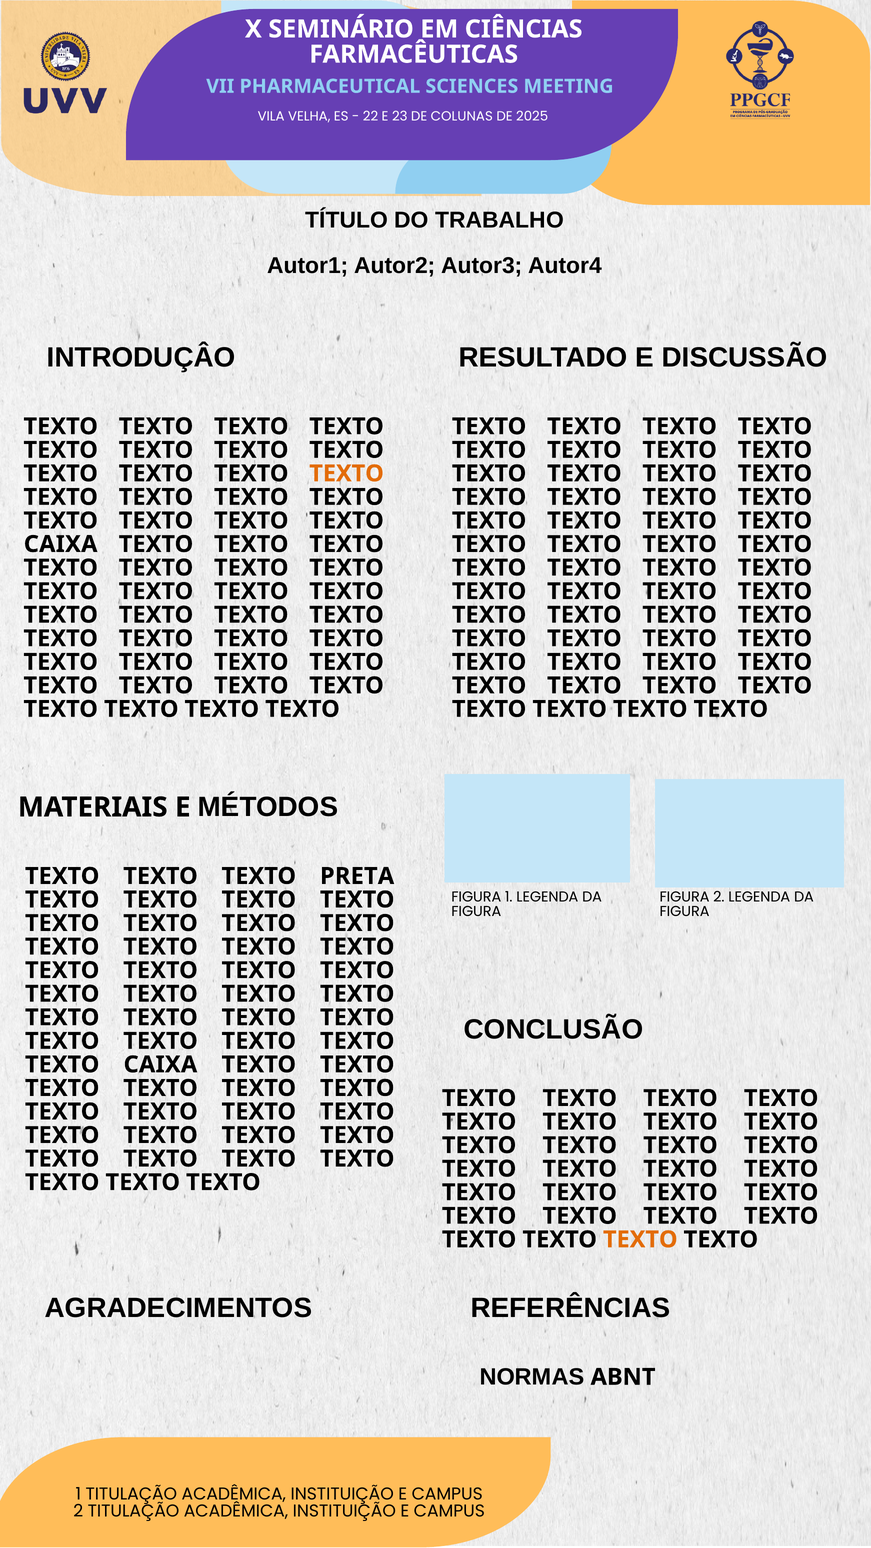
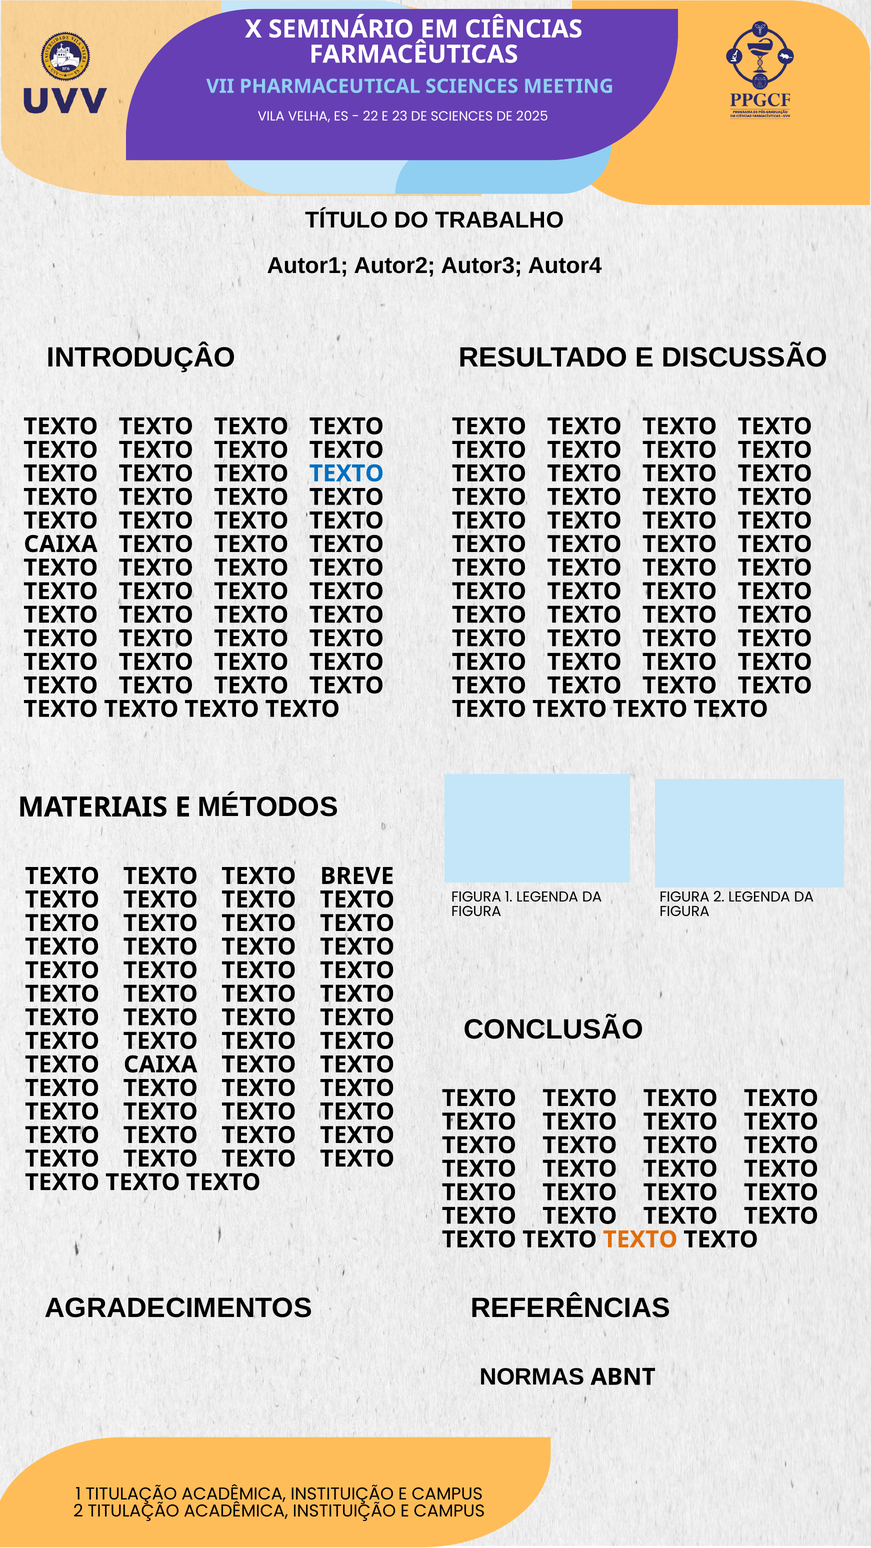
DE COLUNAS: COLUNAS -> SCIENCES
TEXTO at (347, 474) colour: orange -> blue
PRETA: PRETA -> BREVE
